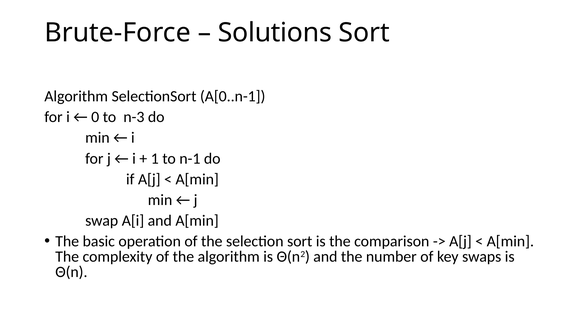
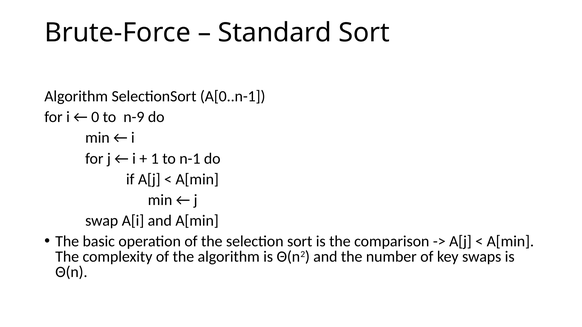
Solutions: Solutions -> Standard
n-3: n-3 -> n-9
